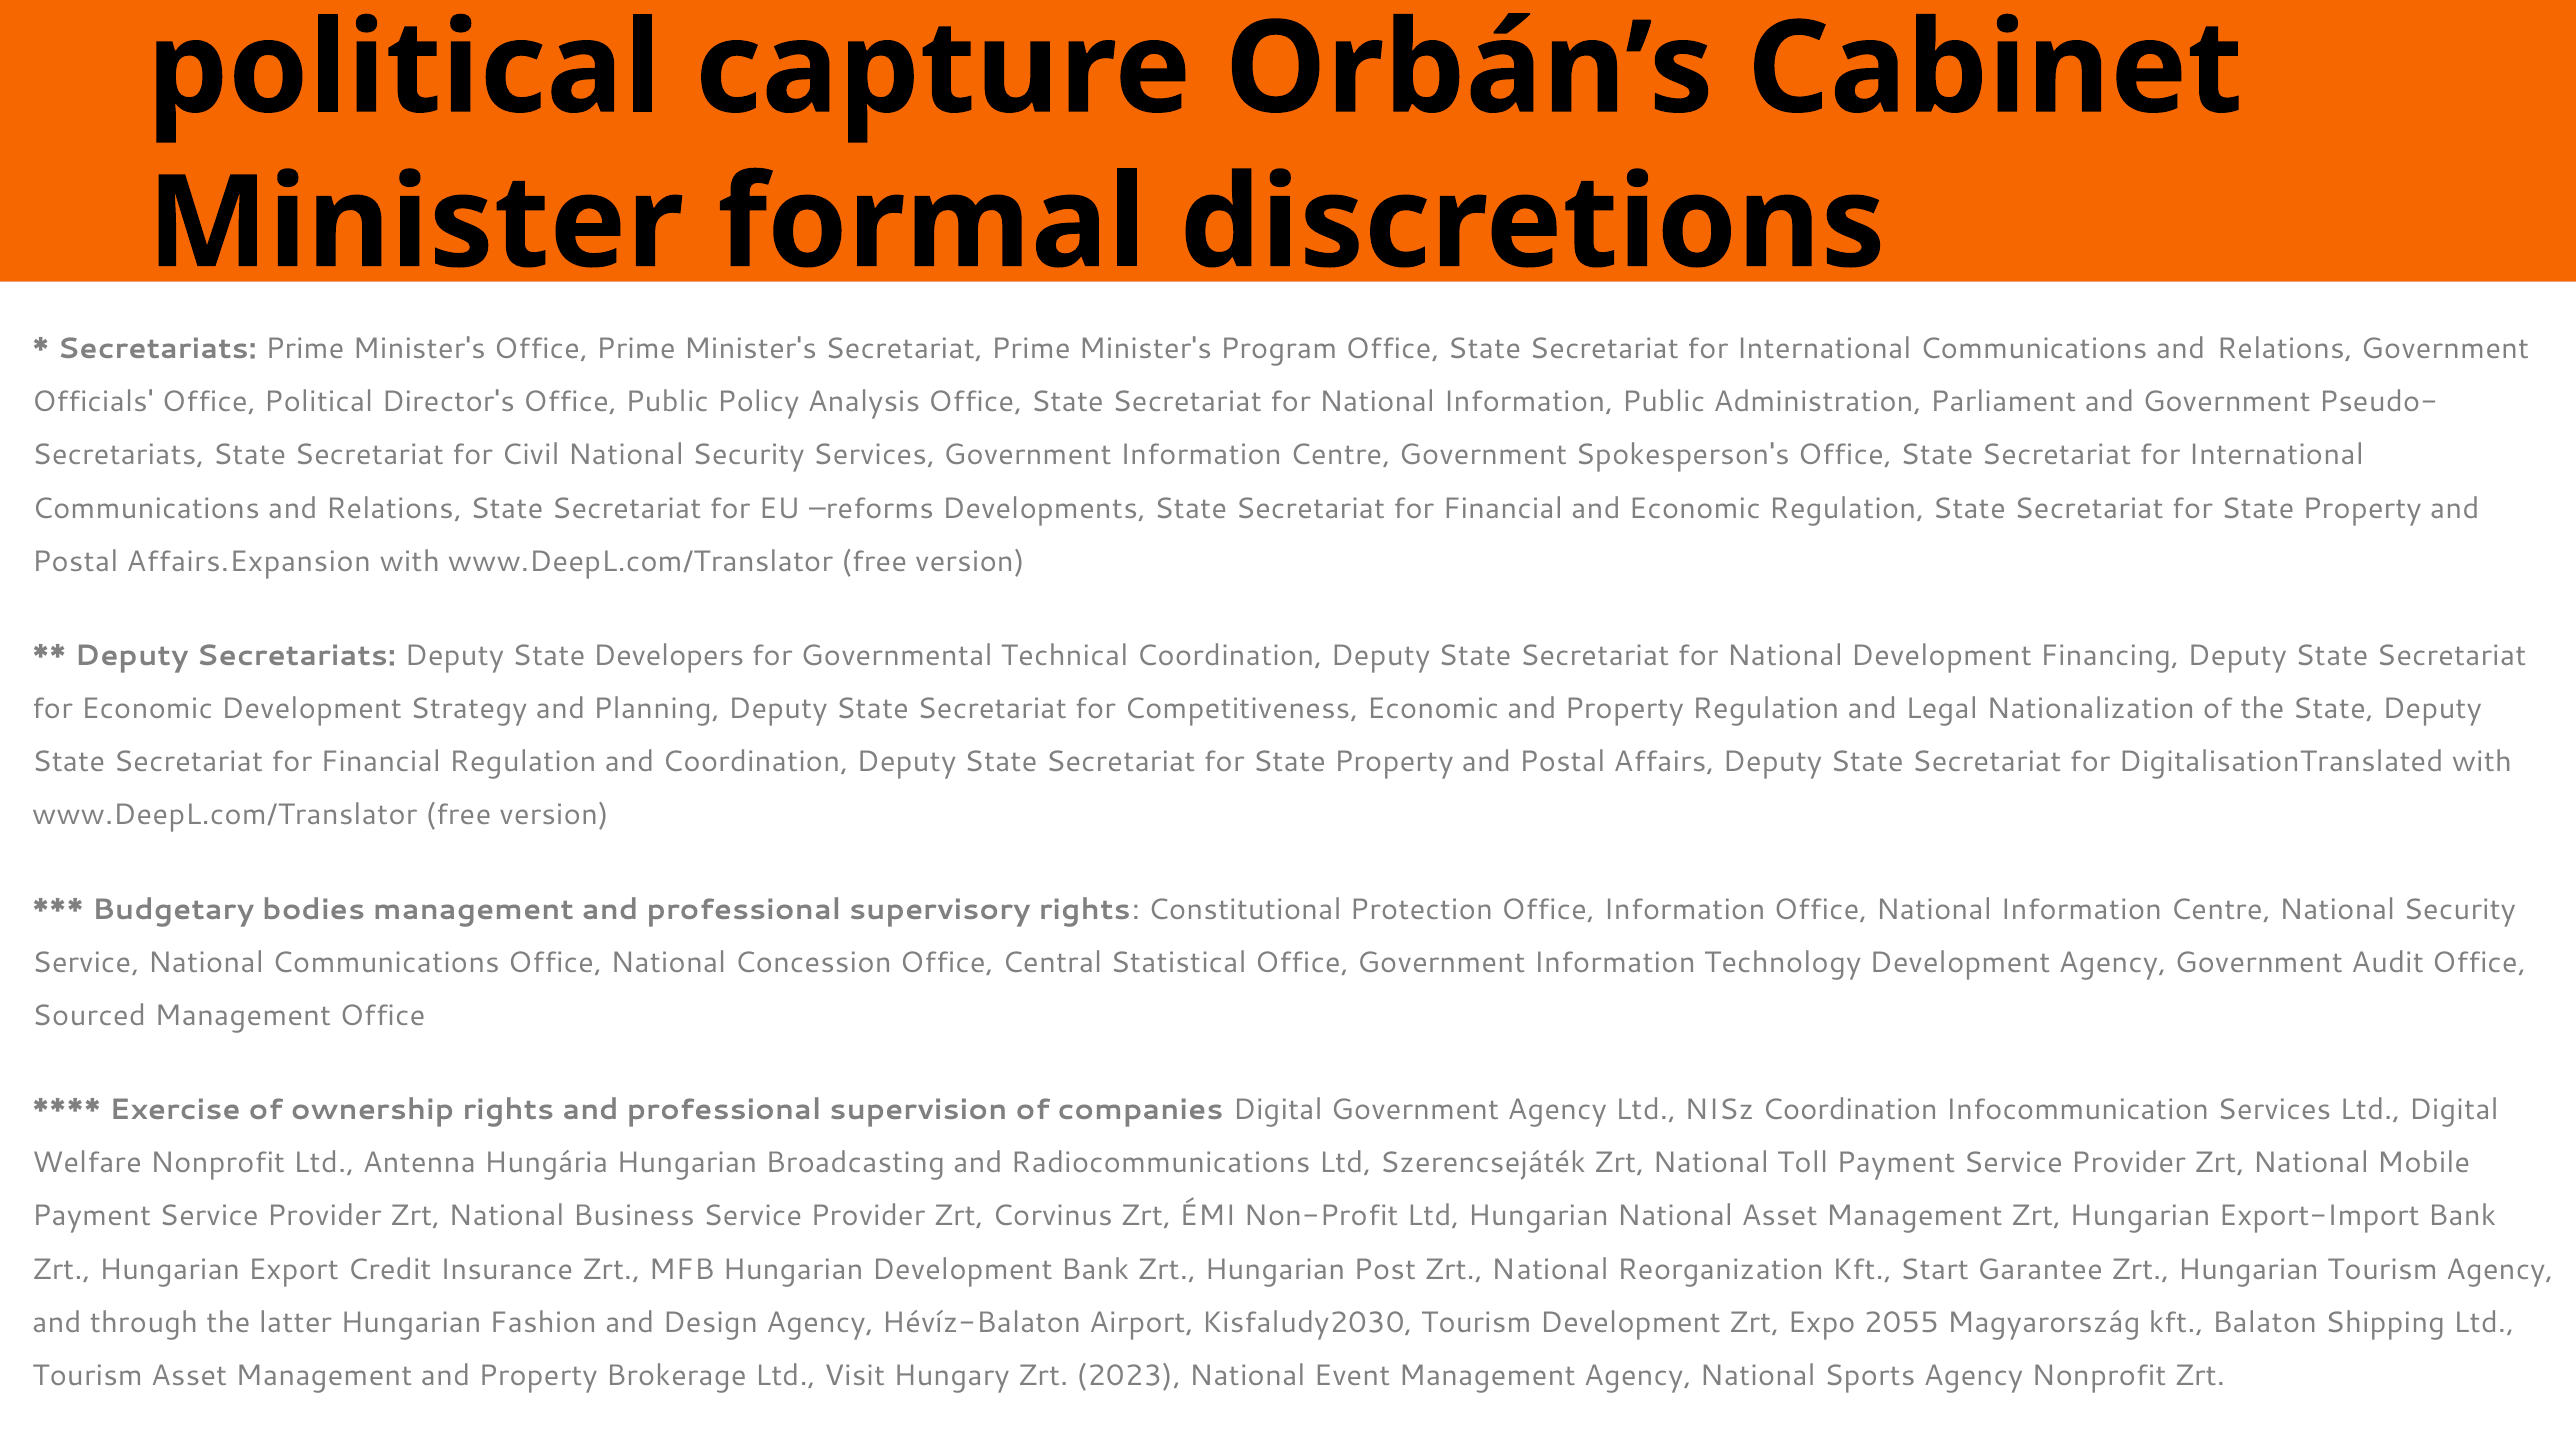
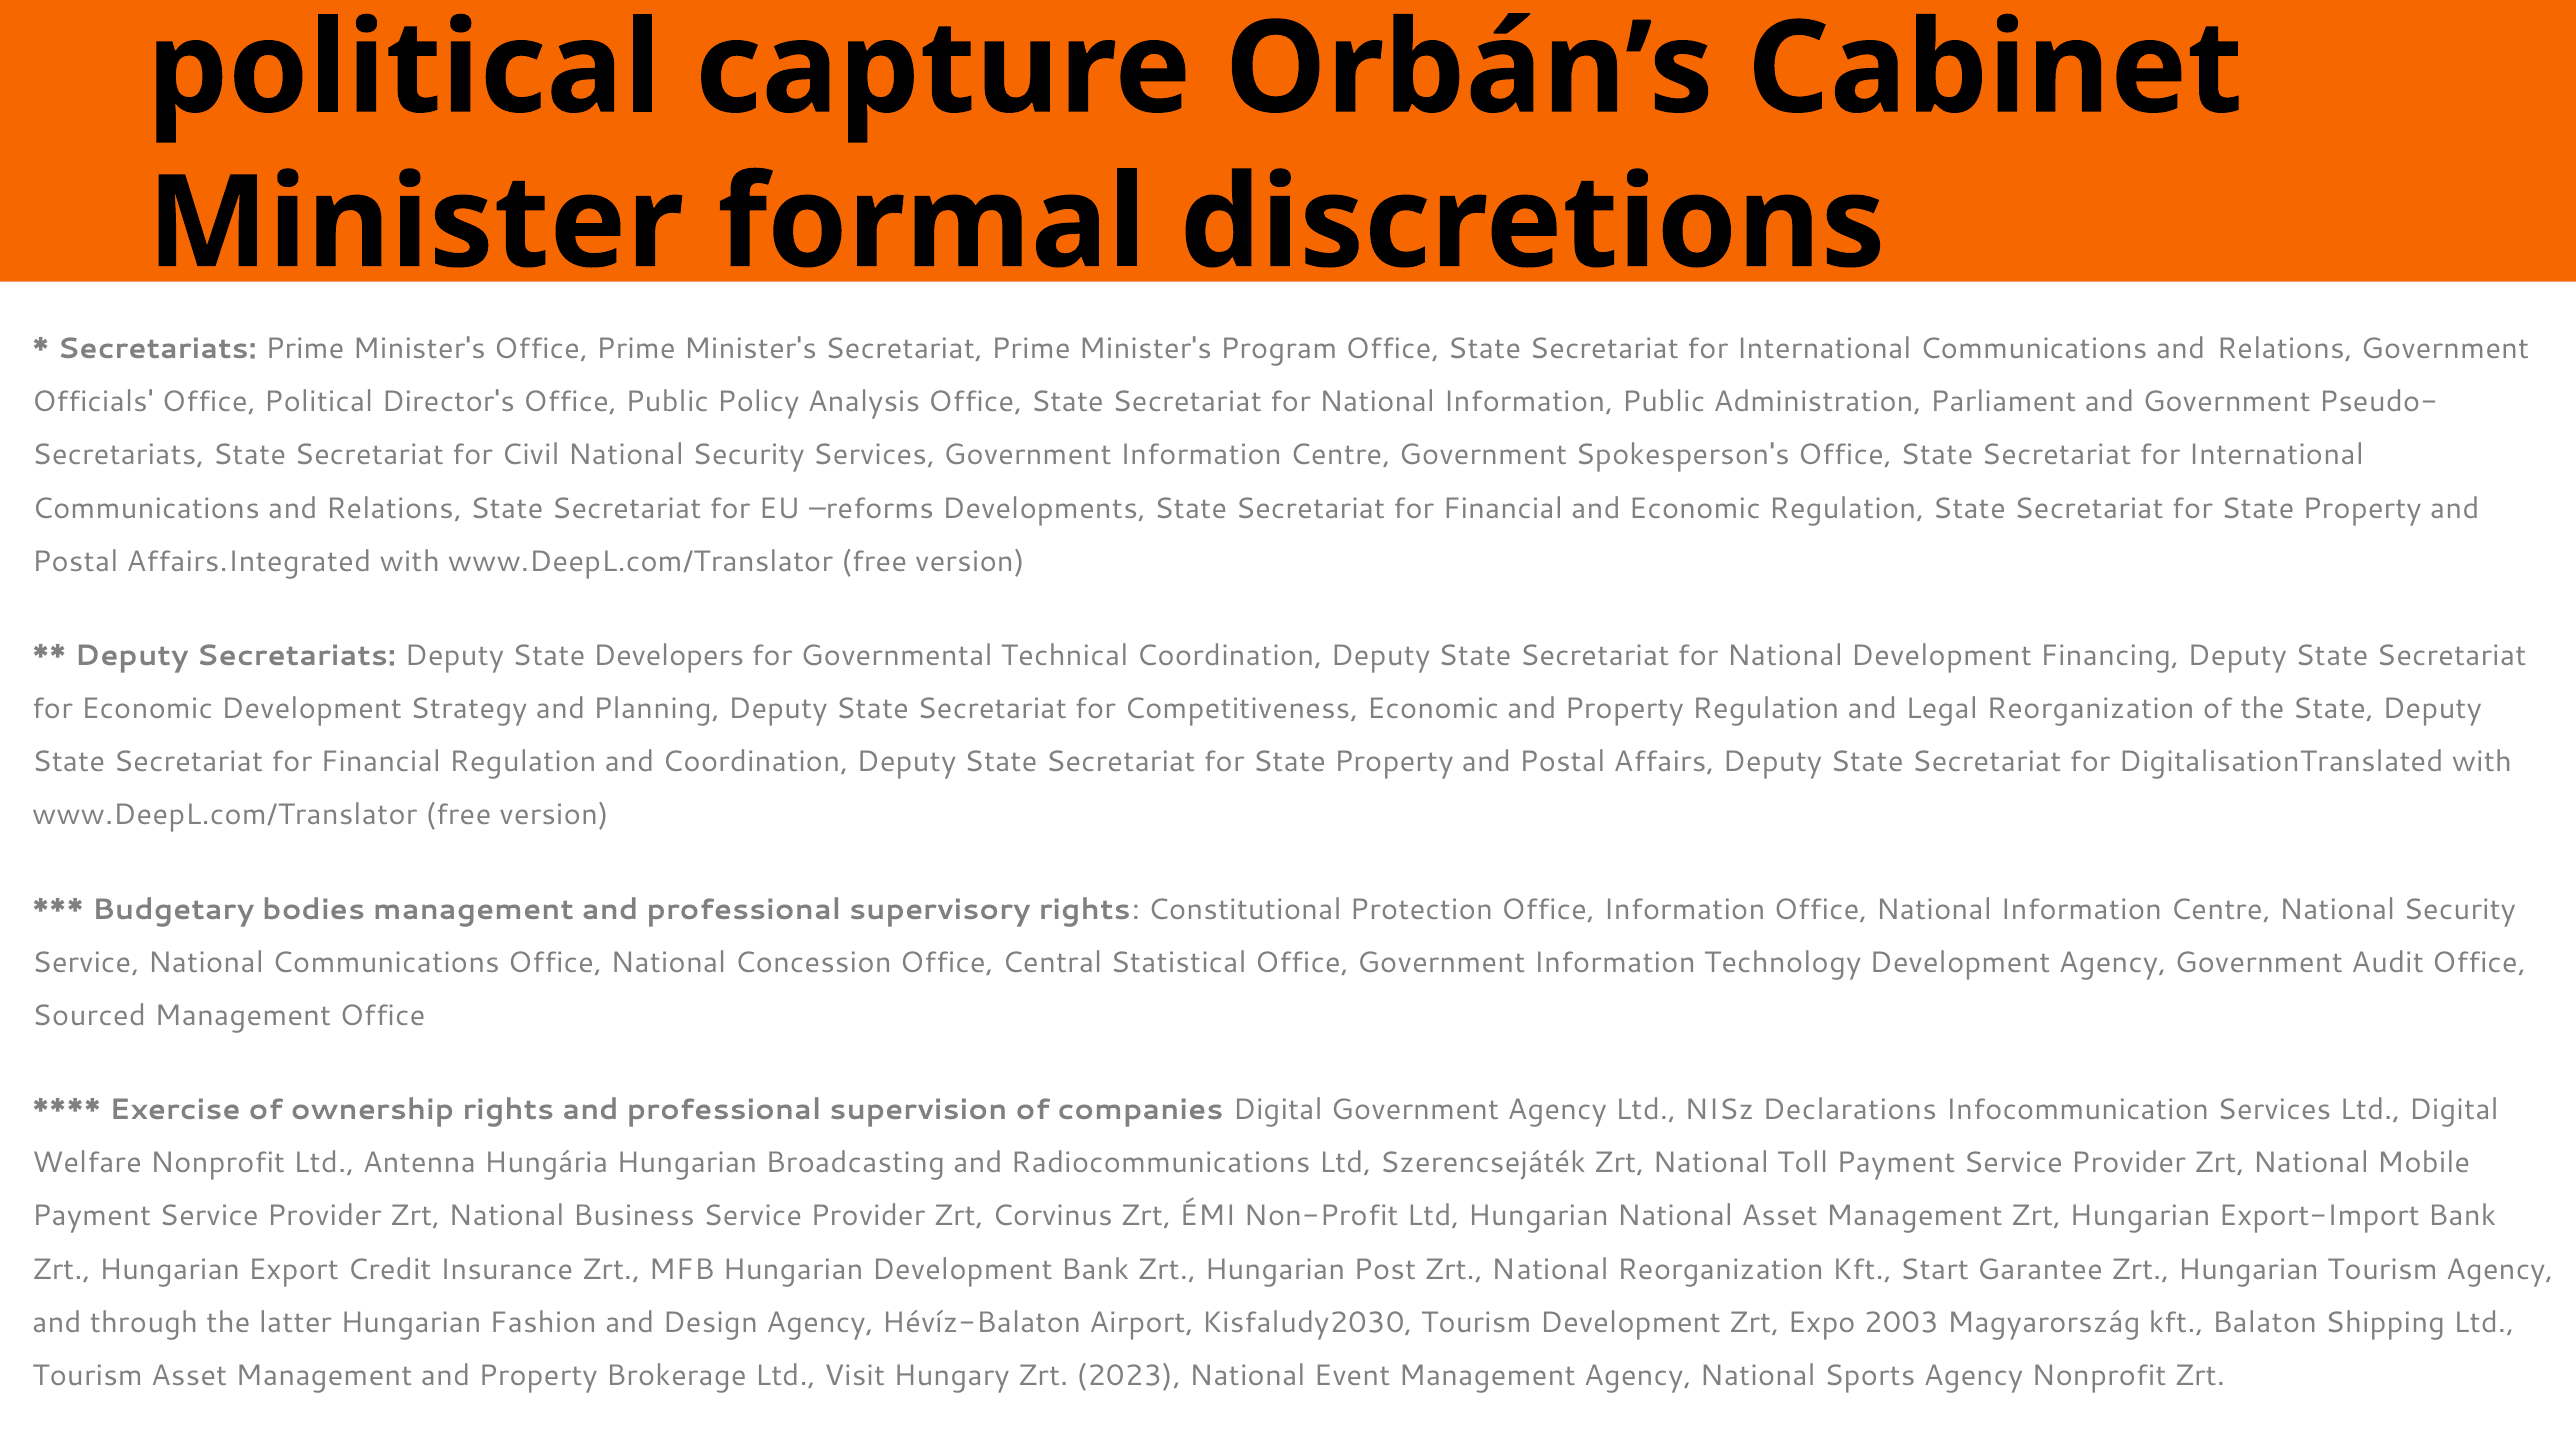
Affairs.Expansion: Affairs.Expansion -> Affairs.Integrated
Legal Nationalization: Nationalization -> Reorganization
NISz Coordination: Coordination -> Declarations
2055: 2055 -> 2003
